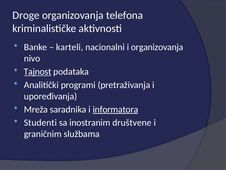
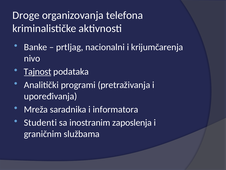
karteli: karteli -> prtljag
i organizovanja: organizovanja -> krijumčarenja
informatora underline: present -> none
društvene: društvene -> zaposlenja
